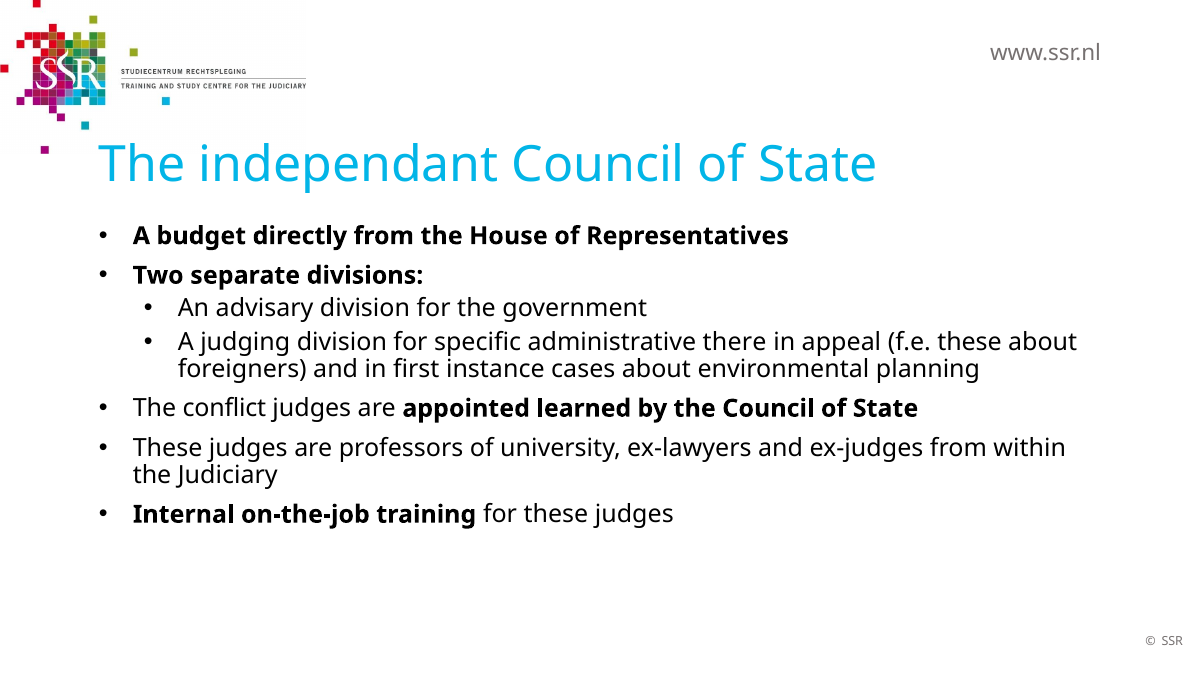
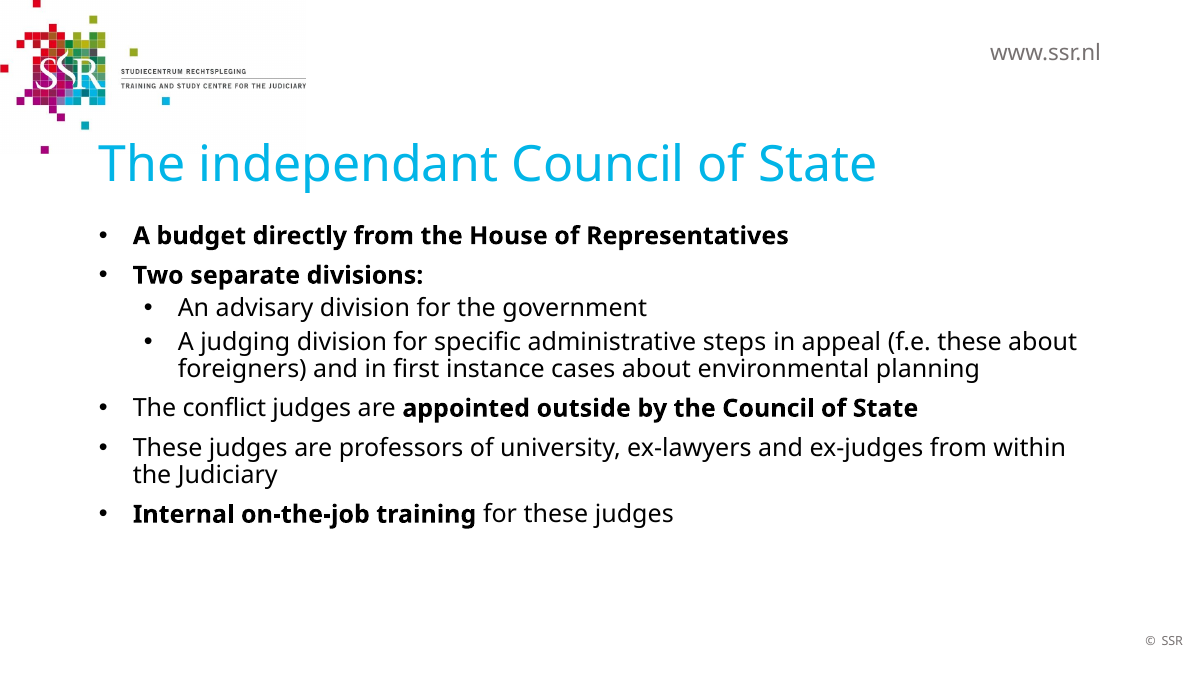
there: there -> steps
learned: learned -> outside
